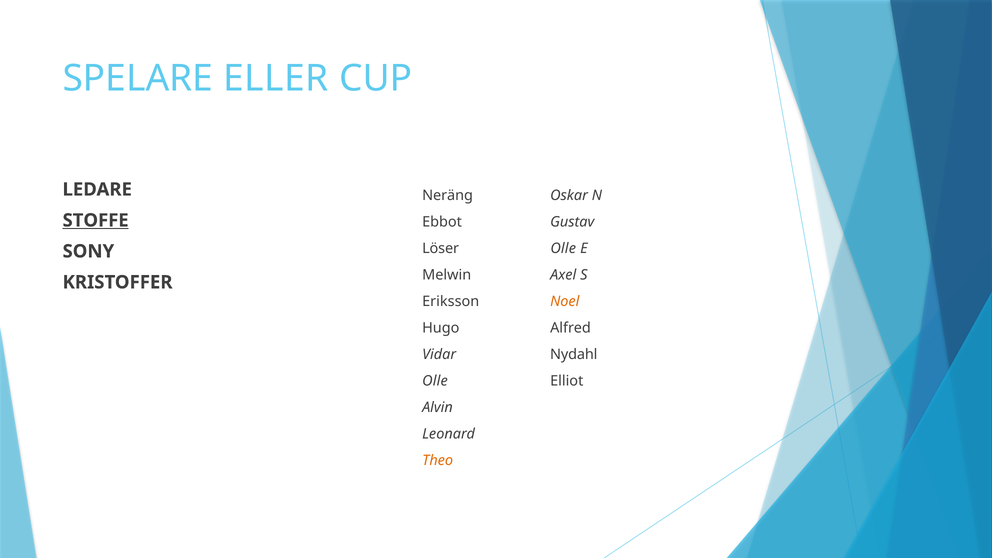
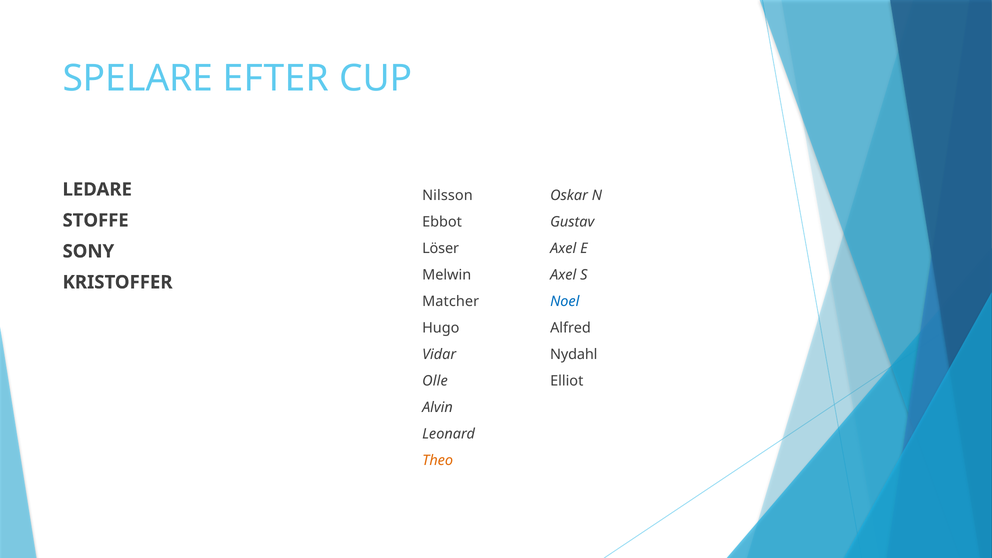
ELLER: ELLER -> EFTER
Neräng: Neräng -> Nilsson
STOFFE underline: present -> none
Olle at (563, 248): Olle -> Axel
Eriksson: Eriksson -> Matcher
Noel colour: orange -> blue
